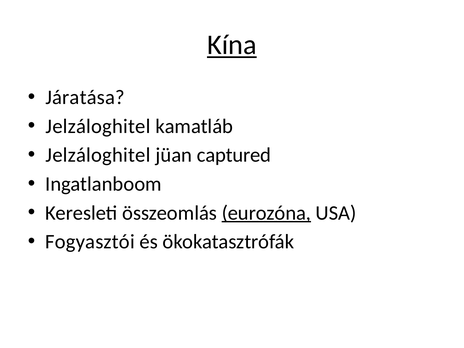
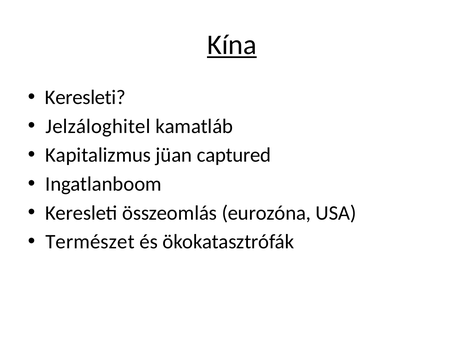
Járatása at (85, 97): Járatása -> Keresleti
Jelzáloghitel at (98, 155): Jelzáloghitel -> Kapitalizmus
eurozóna underline: present -> none
Fogyasztói: Fogyasztói -> Természet
